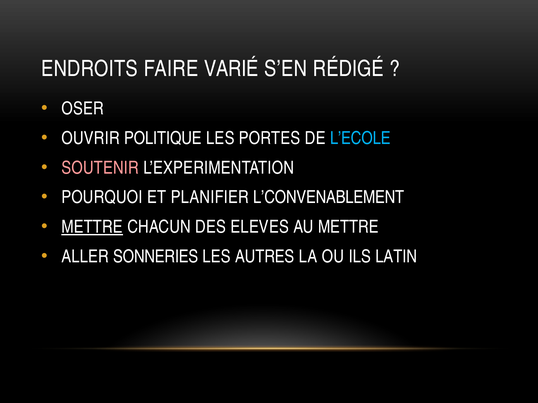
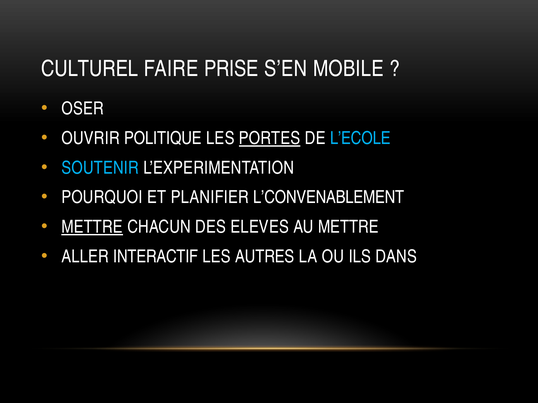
ENDROITS: ENDROITS -> CULTUREL
VARIÉ: VARIÉ -> PRISE
RÉDIGÉ: RÉDIGÉ -> MOBILE
PORTES underline: none -> present
SOUTENIR colour: pink -> light blue
SONNERIES: SONNERIES -> INTERACTIF
LATIN: LATIN -> DANS
